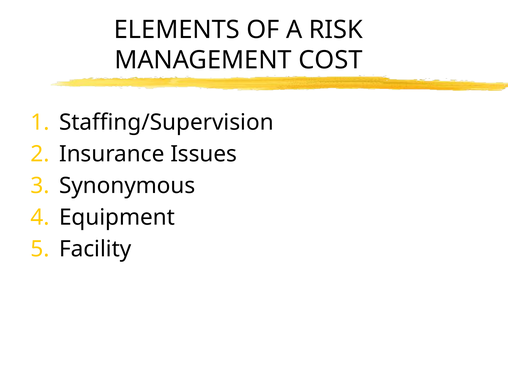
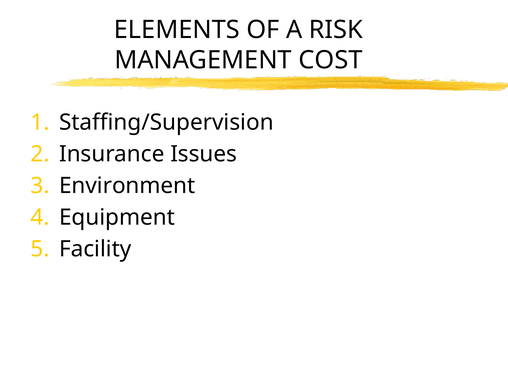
Synonymous: Synonymous -> Environment
